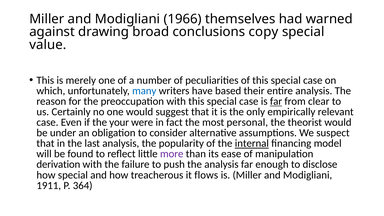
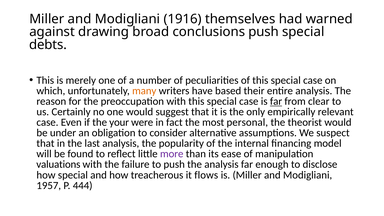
1966: 1966 -> 1916
conclusions copy: copy -> push
value: value -> debts
many colour: blue -> orange
internal underline: present -> none
derivation: derivation -> valuations
1911: 1911 -> 1957
364: 364 -> 444
